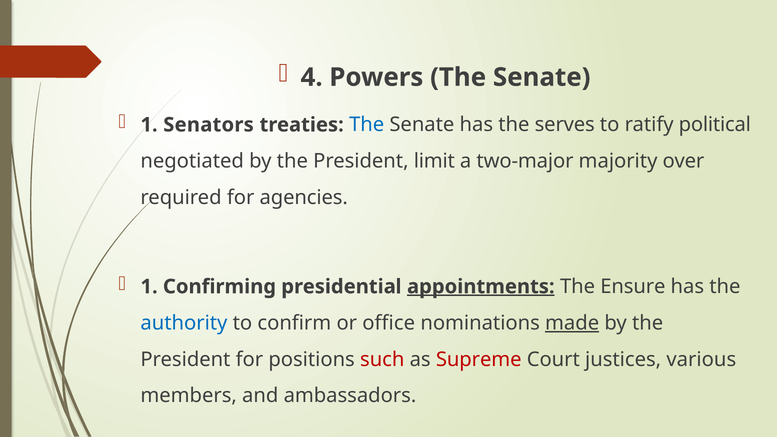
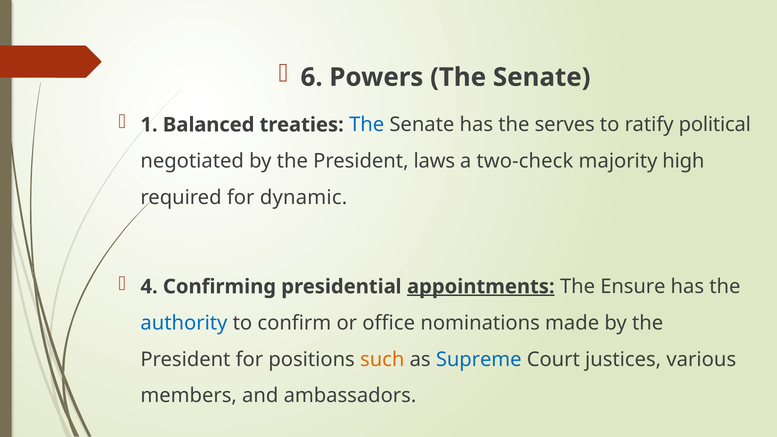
4: 4 -> 6
Senators: Senators -> Balanced
limit: limit -> laws
two-major: two-major -> two-check
over: over -> high
agencies: agencies -> dynamic
1 at (149, 287): 1 -> 4
made underline: present -> none
such colour: red -> orange
Supreme colour: red -> blue
